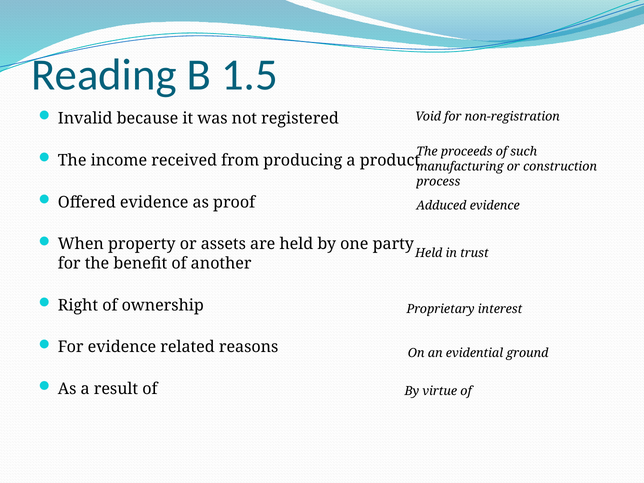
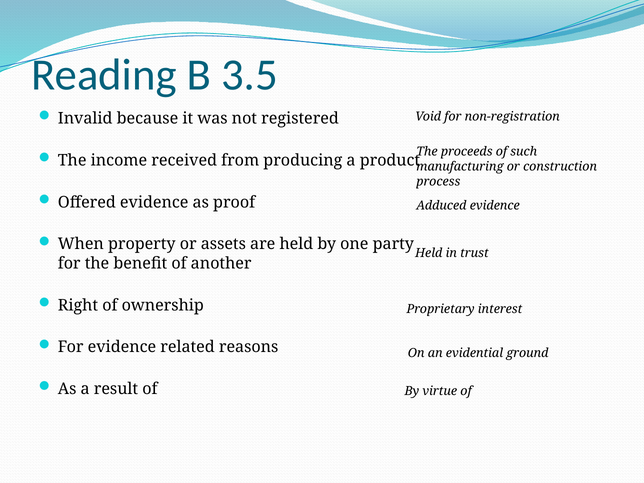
1.5: 1.5 -> 3.5
